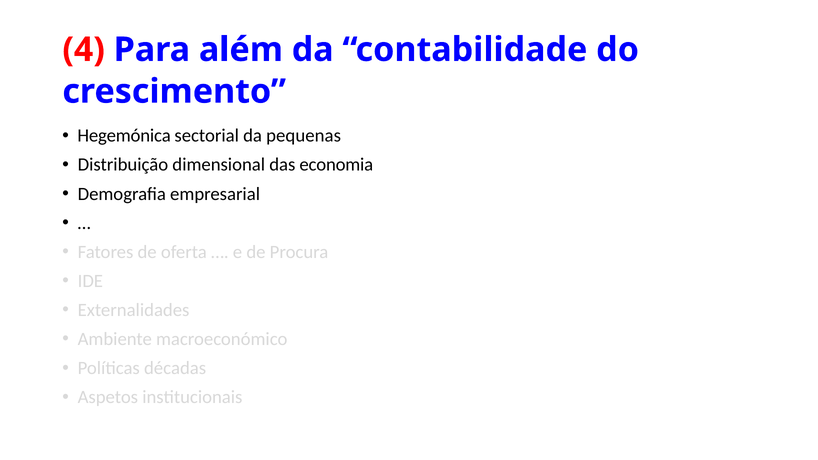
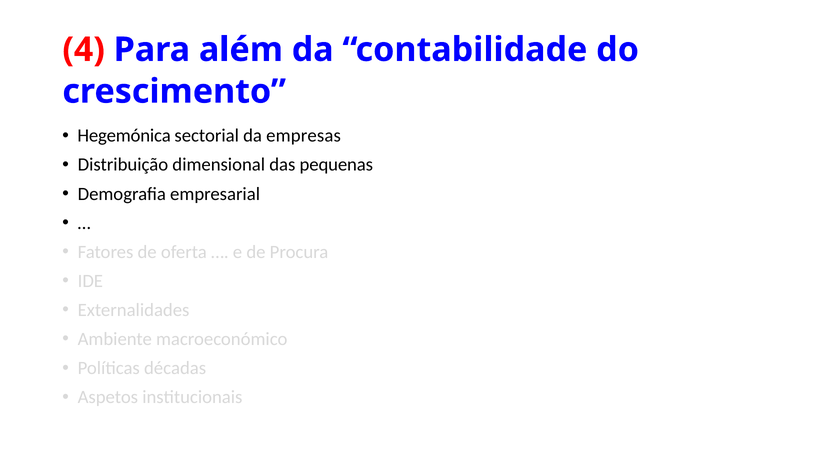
pequenas: pequenas -> empresas
economia: economia -> pequenas
